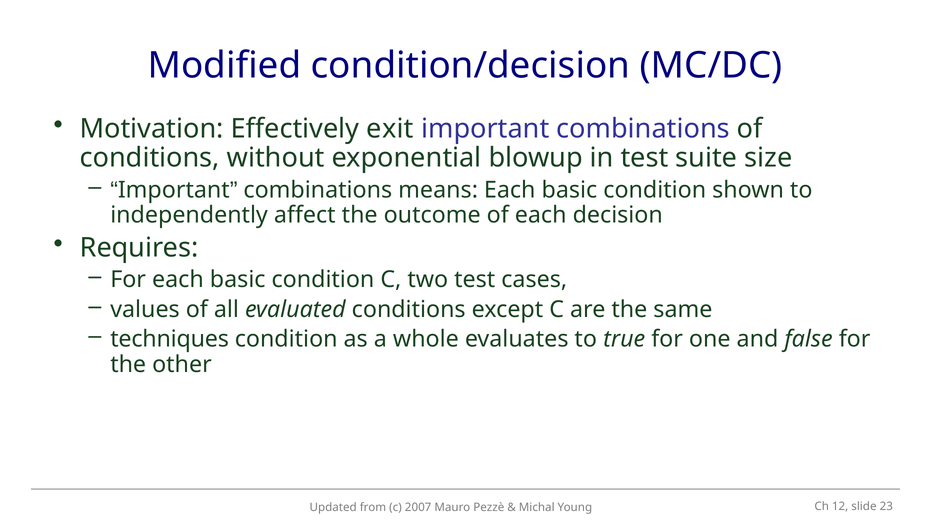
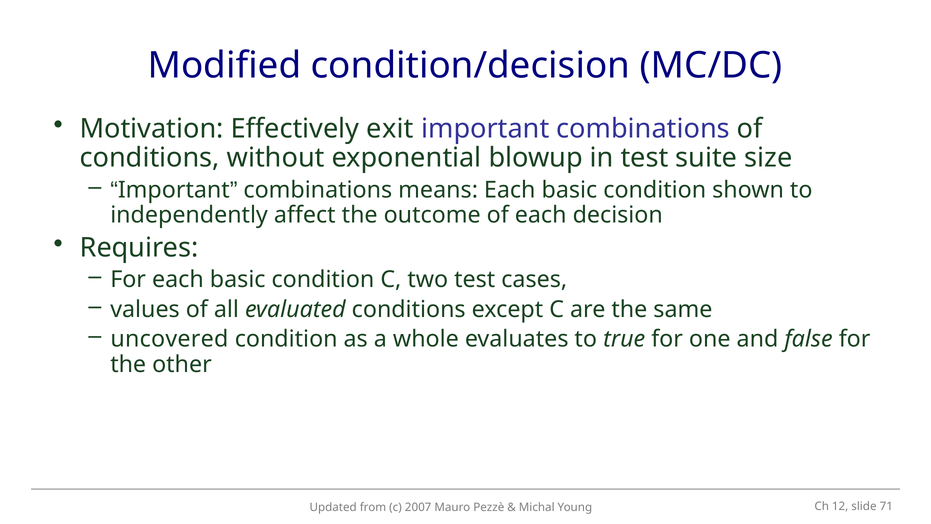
techniques: techniques -> uncovered
23: 23 -> 71
